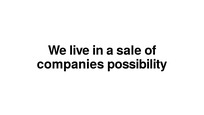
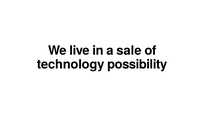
companies: companies -> technology
